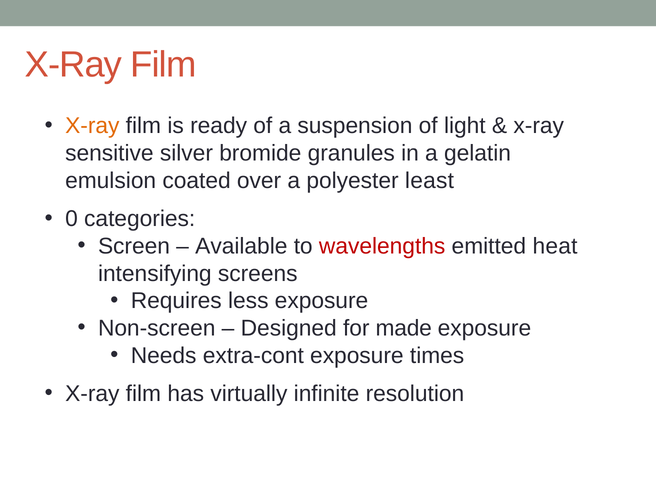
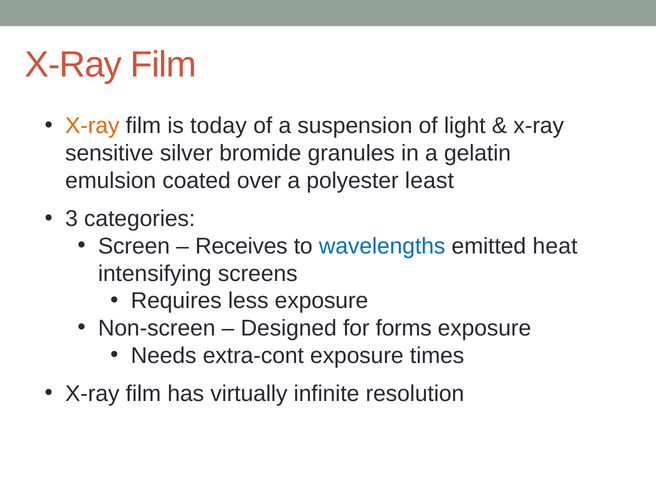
ready: ready -> today
0: 0 -> 3
Available: Available -> Receives
wavelengths colour: red -> blue
made: made -> forms
